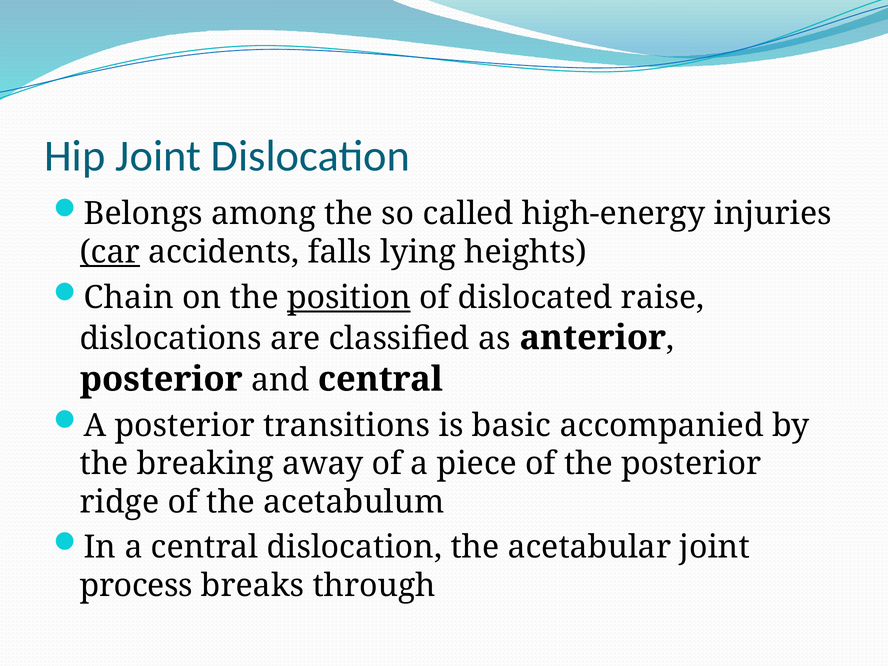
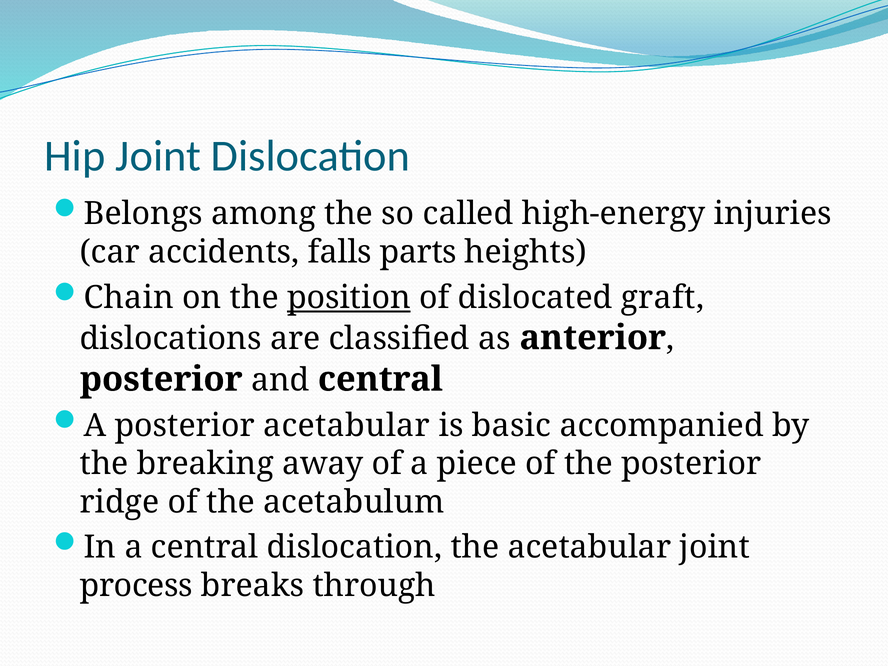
car underline: present -> none
lying: lying -> parts
raise: raise -> graft
posterior transitions: transitions -> acetabular
